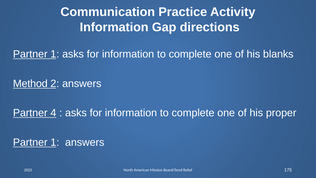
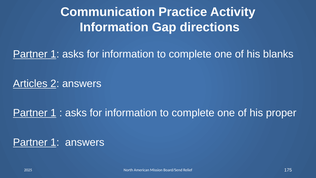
Method: Method -> Articles
4 at (53, 113): 4 -> 1
